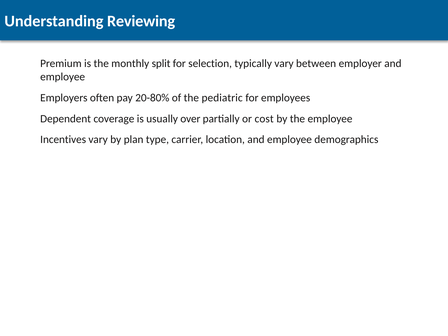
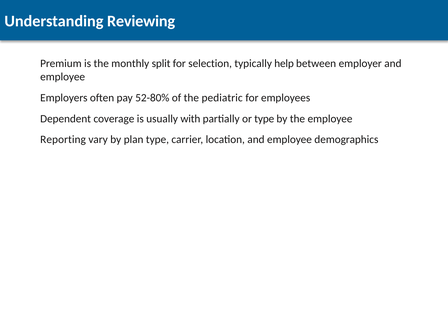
typically vary: vary -> help
20-80%: 20-80% -> 52-80%
over: over -> with
or cost: cost -> type
Incentives: Incentives -> Reporting
